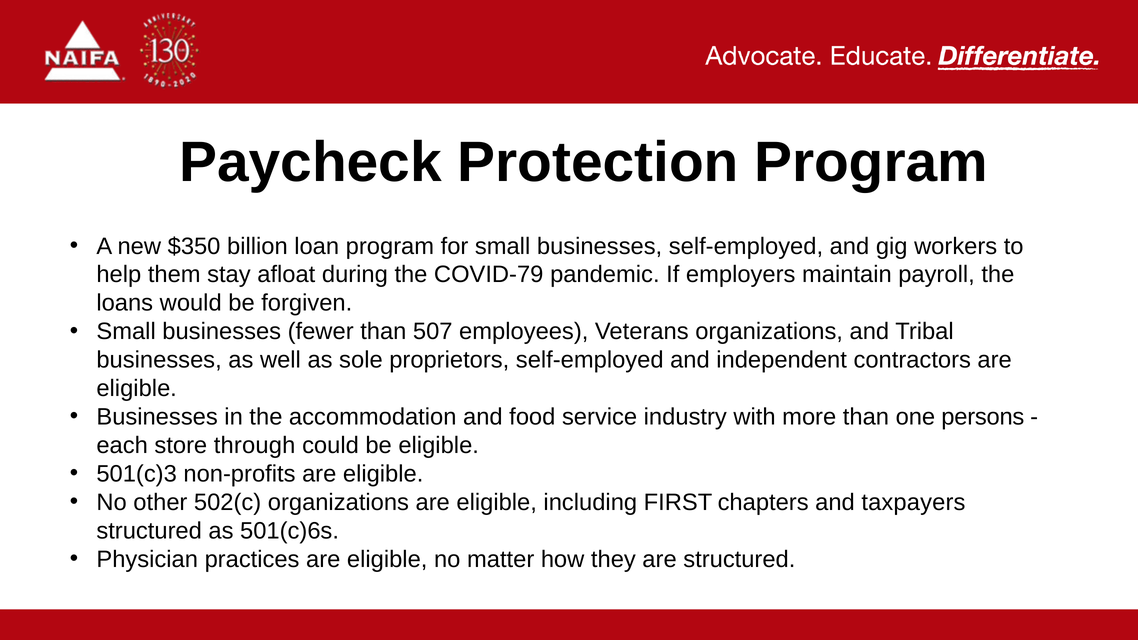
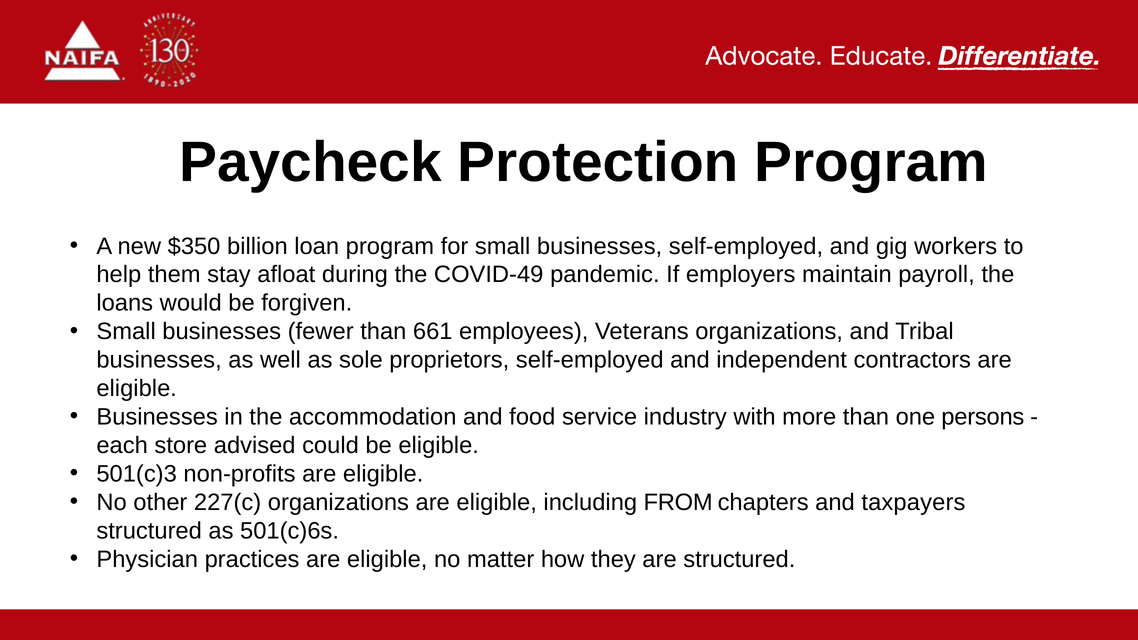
COVID-79: COVID-79 -> COVID-49
507: 507 -> 661
through: through -> advised
502(c: 502(c -> 227(c
FIRST: FIRST -> FROM
